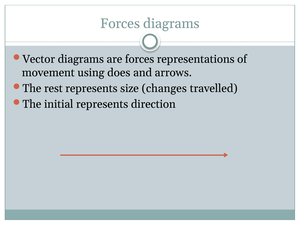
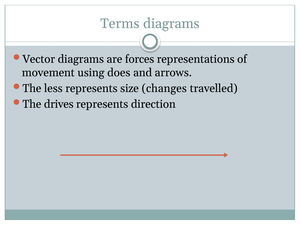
Forces at (120, 24): Forces -> Terms
rest: rest -> less
initial: initial -> drives
